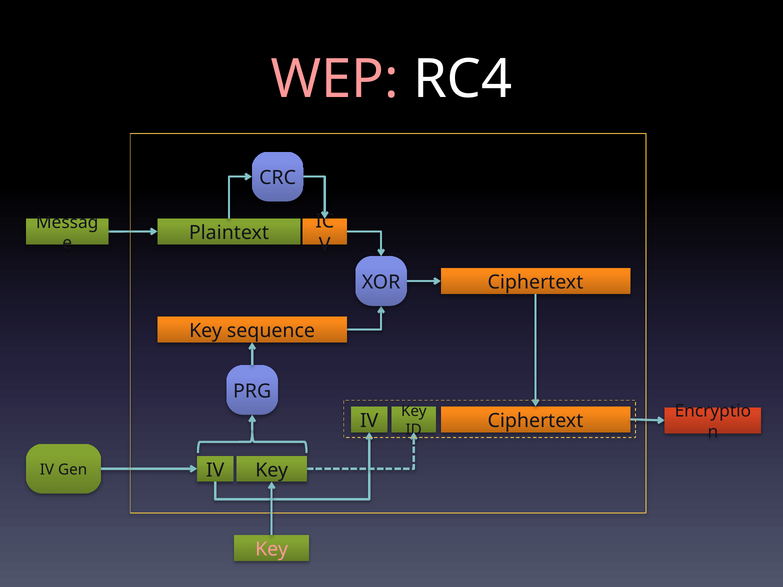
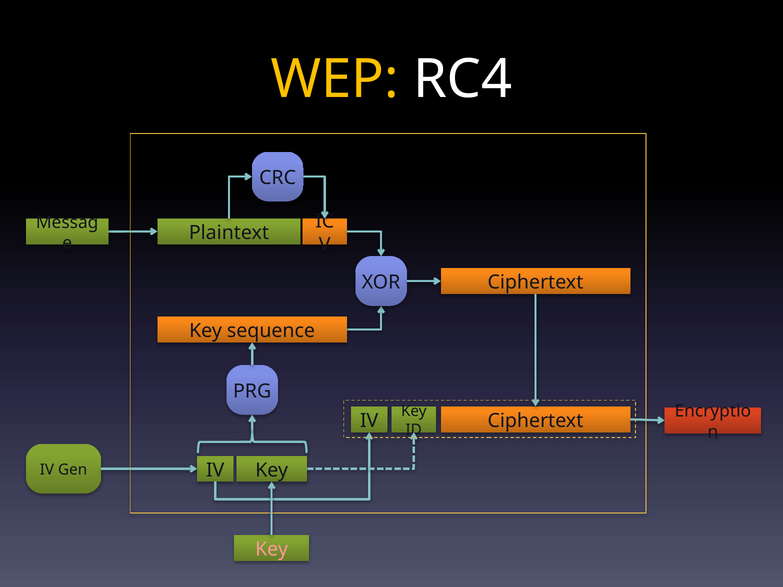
WEP colour: pink -> yellow
